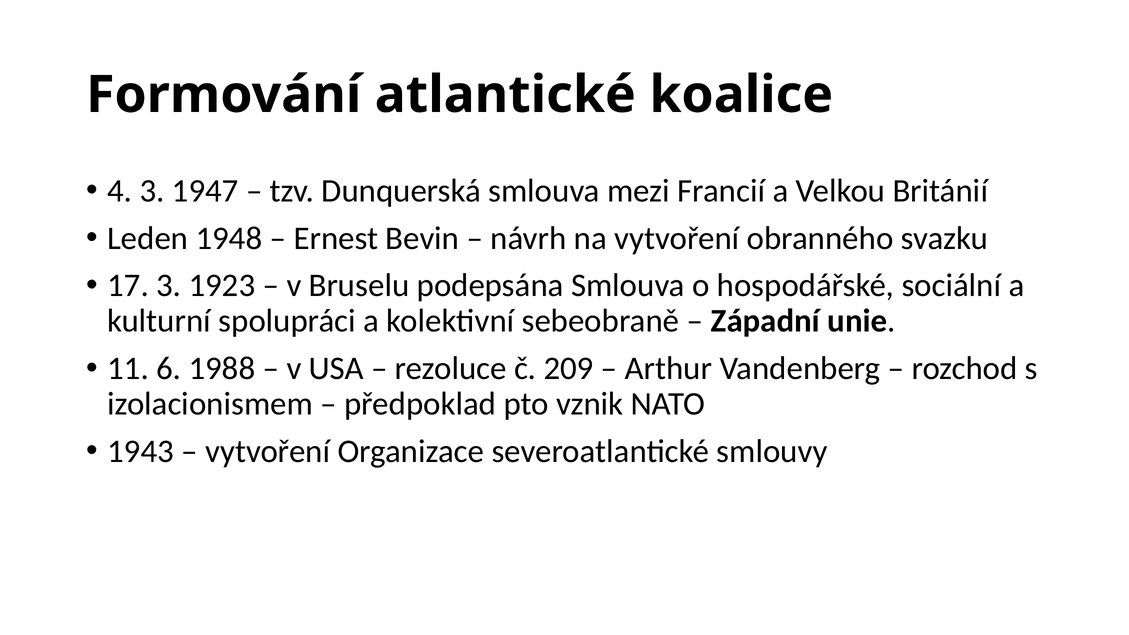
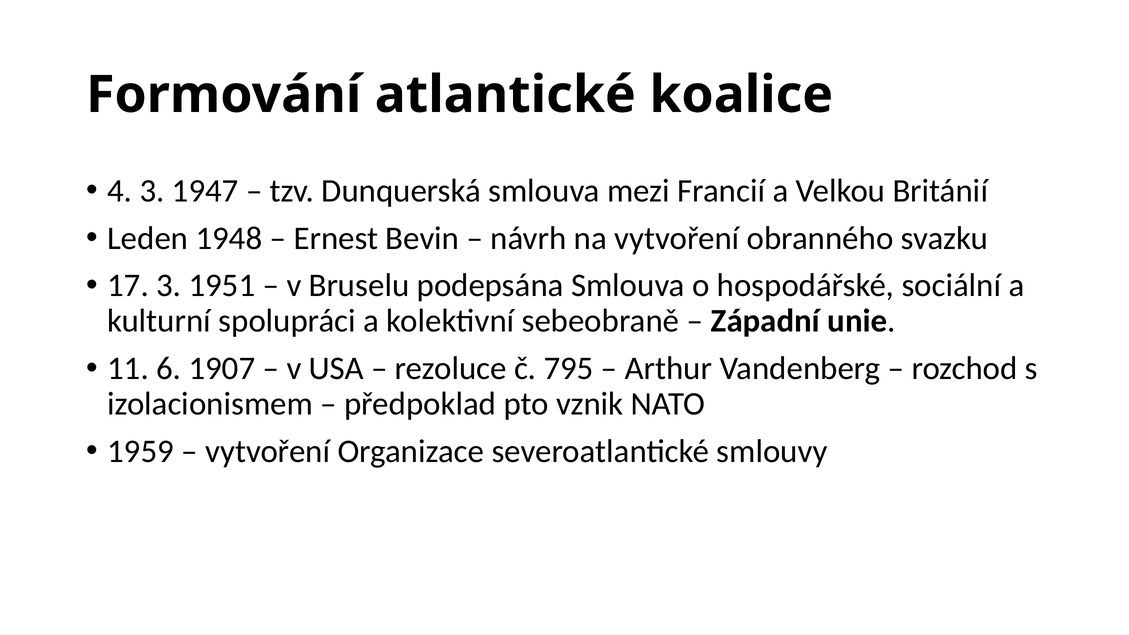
1923: 1923 -> 1951
1988: 1988 -> 1907
209: 209 -> 795
1943: 1943 -> 1959
